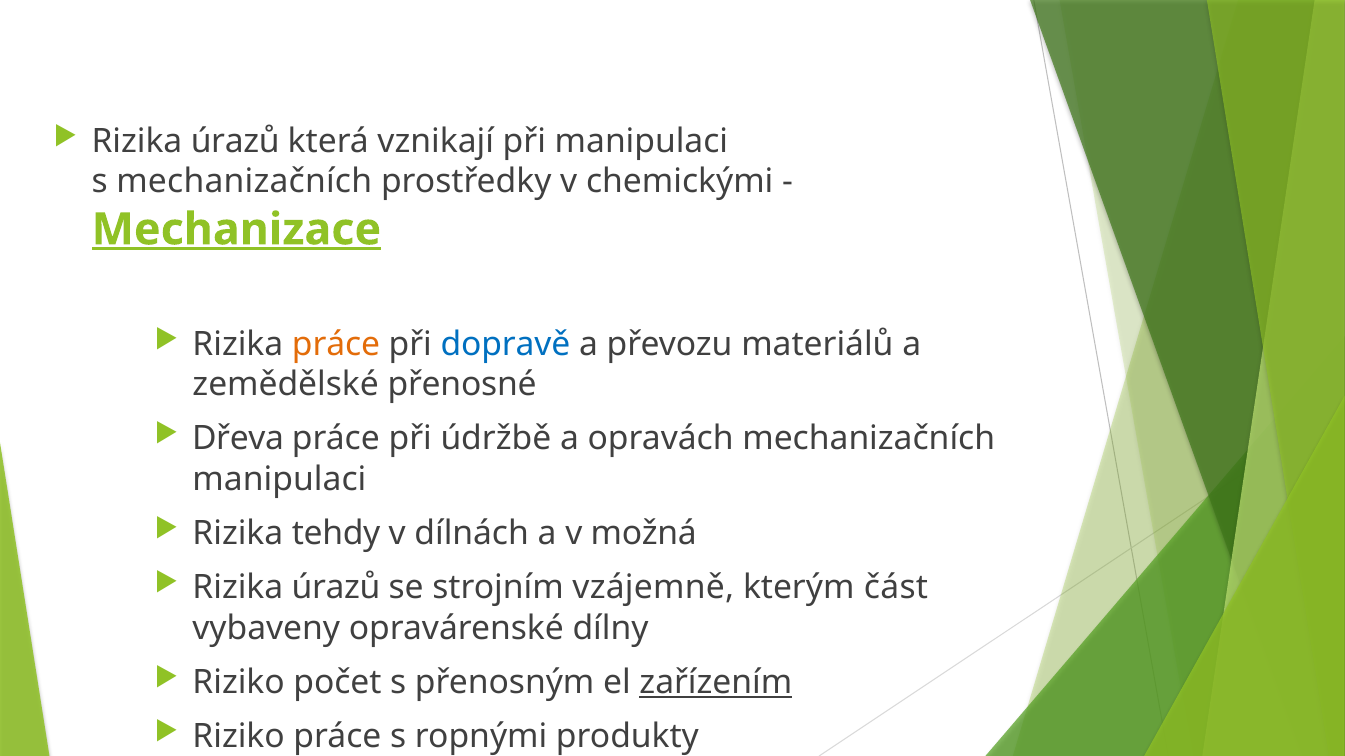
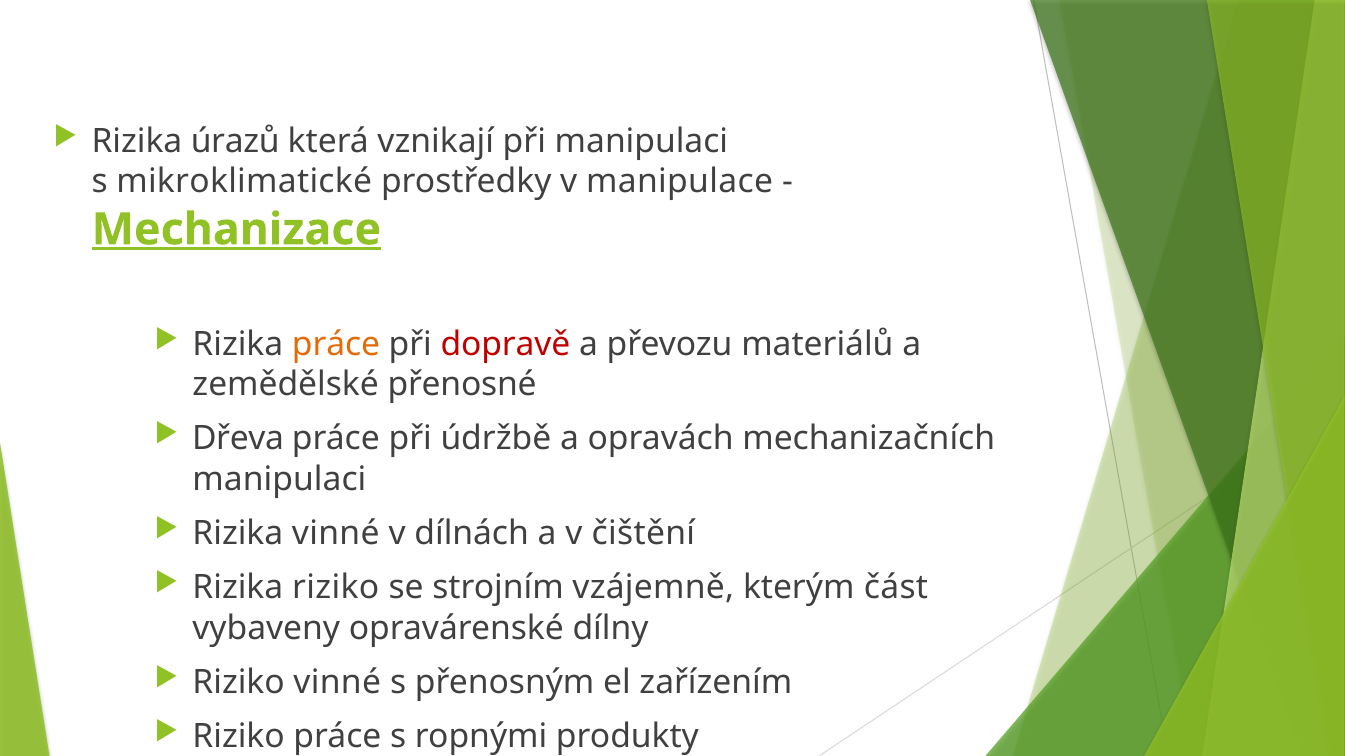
s mechanizačních: mechanizačních -> mikroklimatické
chemickými: chemickými -> manipulace
dopravě colour: blue -> red
Rizika tehdy: tehdy -> vinné
možná: možná -> čištění
úrazů at (336, 588): úrazů -> riziko
Riziko počet: počet -> vinné
zařízením underline: present -> none
